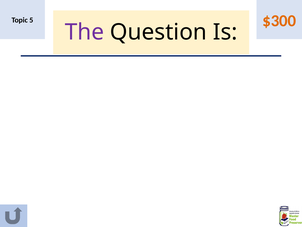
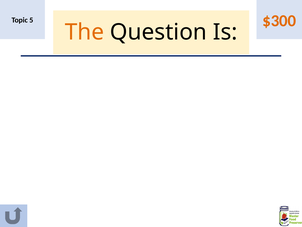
The colour: purple -> orange
